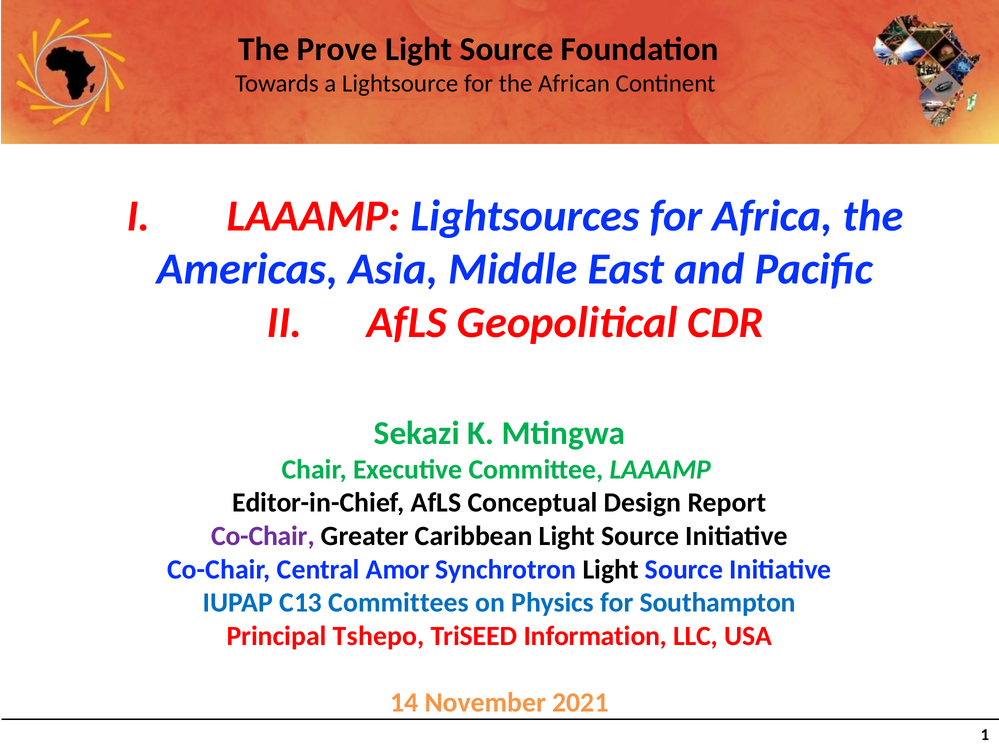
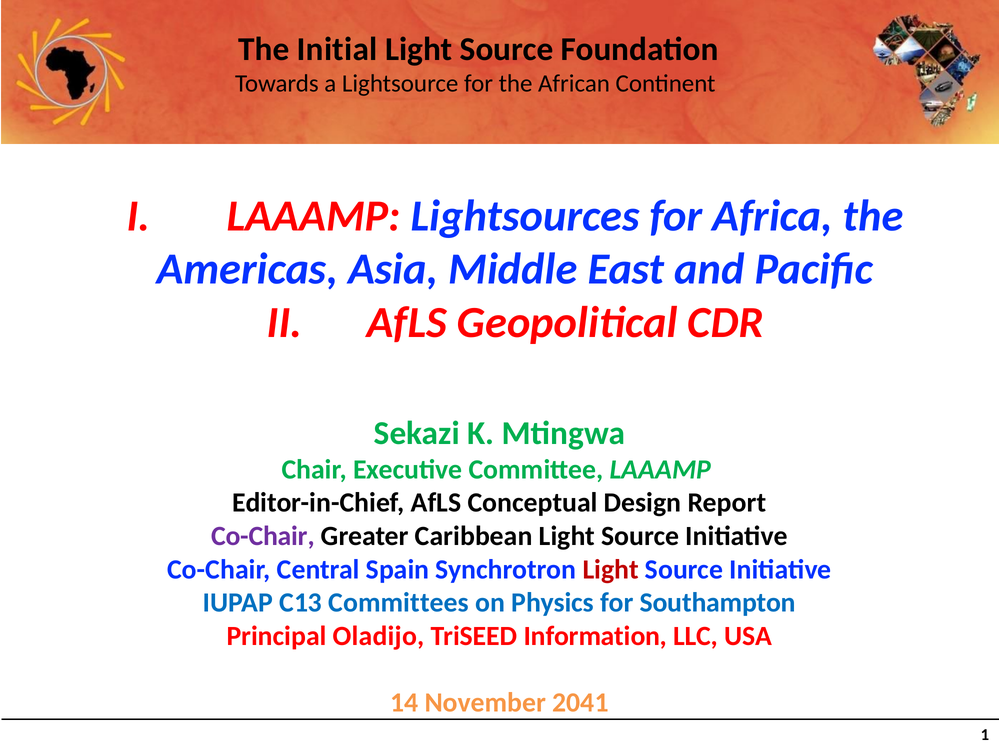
Prove: Prove -> Initial
Amor: Amor -> Spain
Light at (611, 570) colour: black -> red
Tshepo: Tshepo -> Oladijo
2021: 2021 -> 2041
